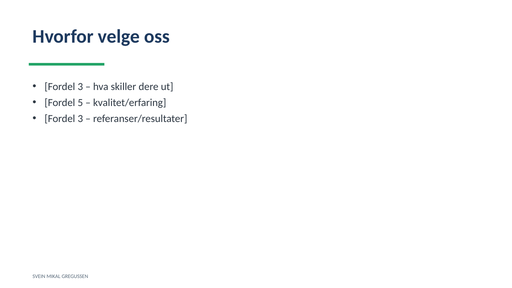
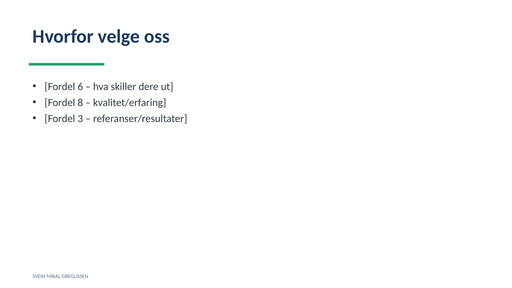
3 at (80, 87): 3 -> 6
5: 5 -> 8
